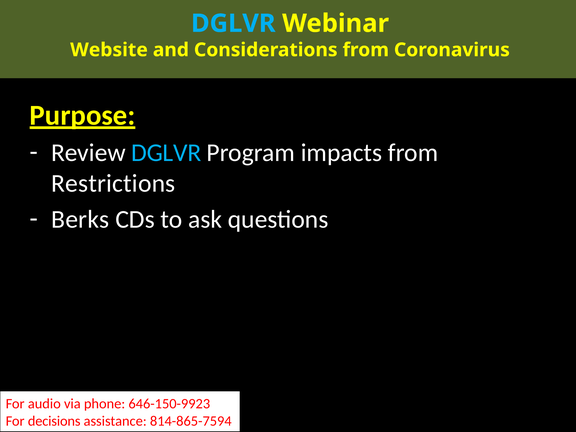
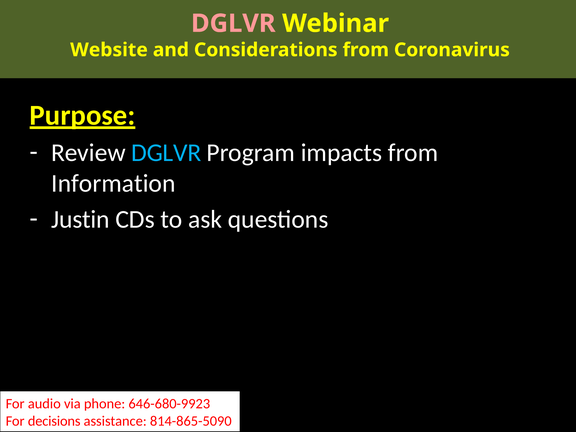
DGLVR at (233, 23) colour: light blue -> pink
Restrictions: Restrictions -> Information
Berks: Berks -> Justin
646-150-9923: 646-150-9923 -> 646-680-9923
814-865-7594: 814-865-7594 -> 814-865-5090
